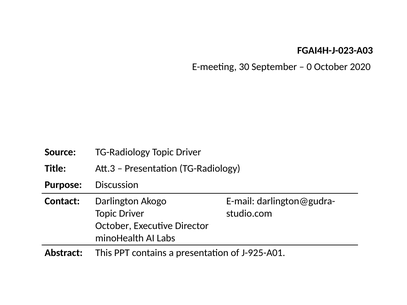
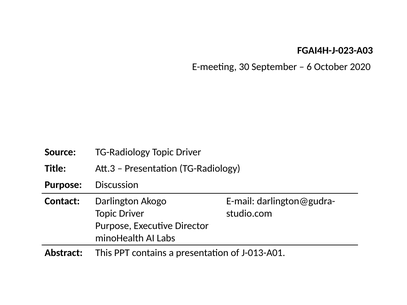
0: 0 -> 6
October at (113, 226): October -> Purpose
J-925-A01: J-925-A01 -> J-013-A01
